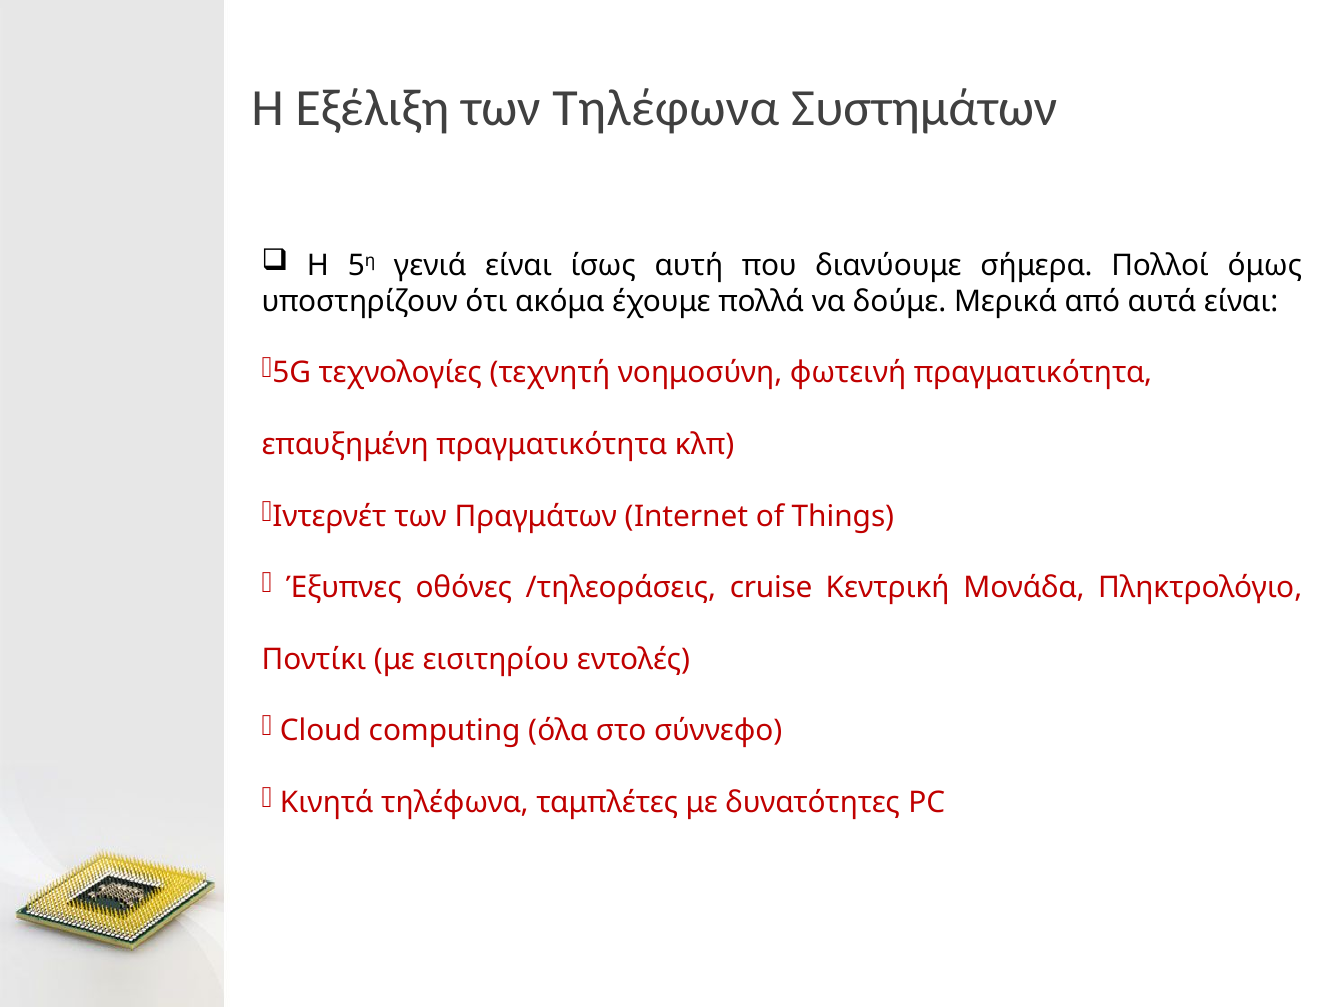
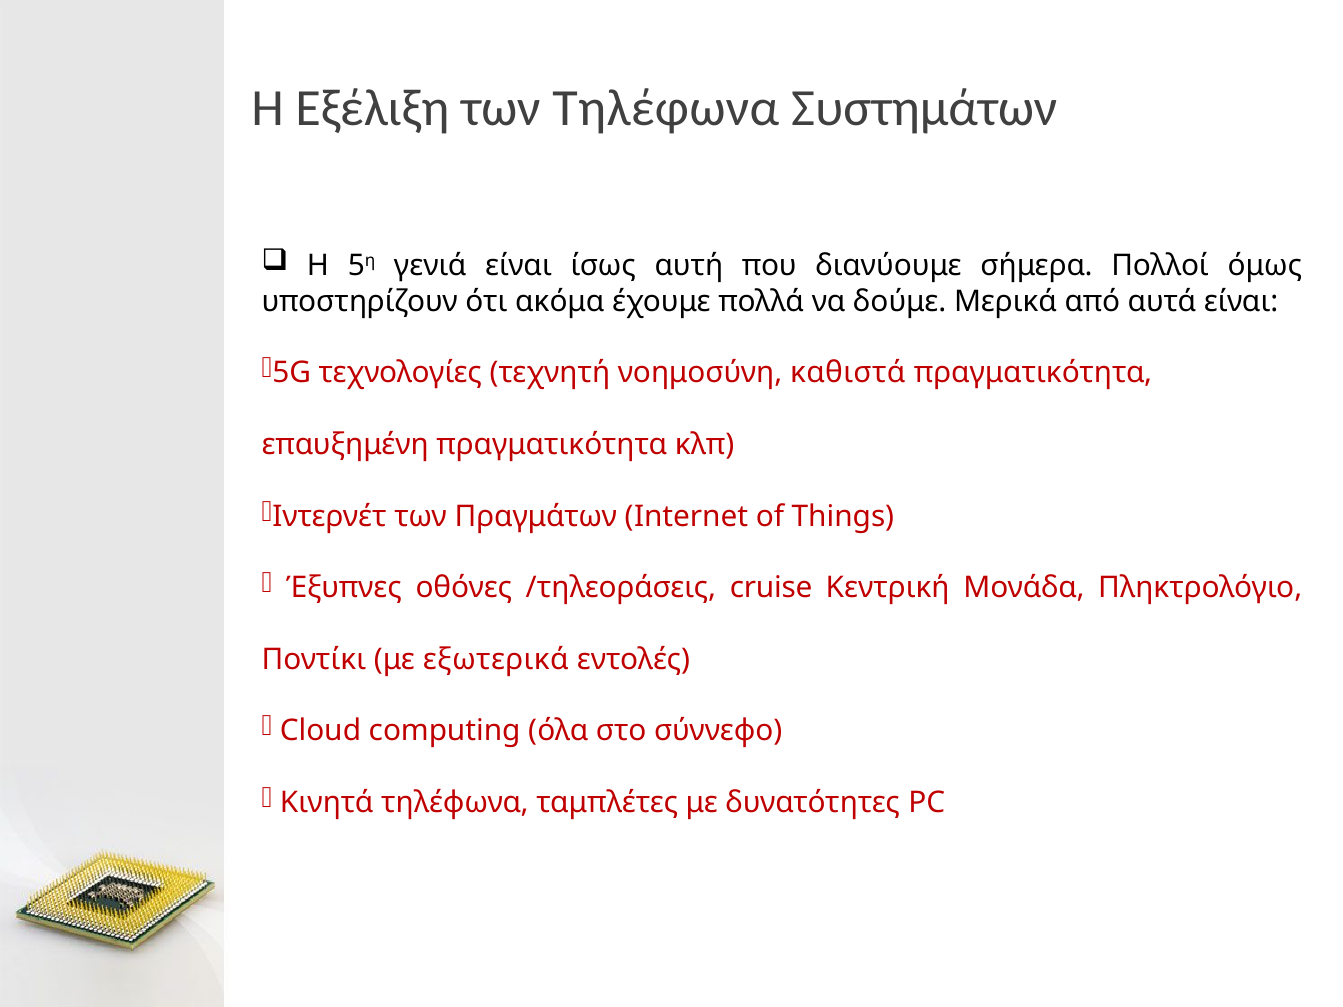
φωτεινή: φωτεινή -> καθιστά
εισιτηρίου: εισιτηρίου -> εξωτερικά
